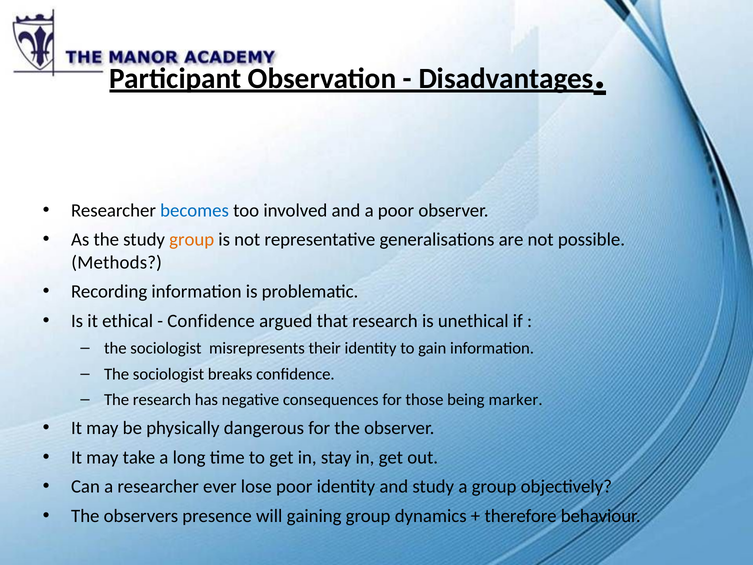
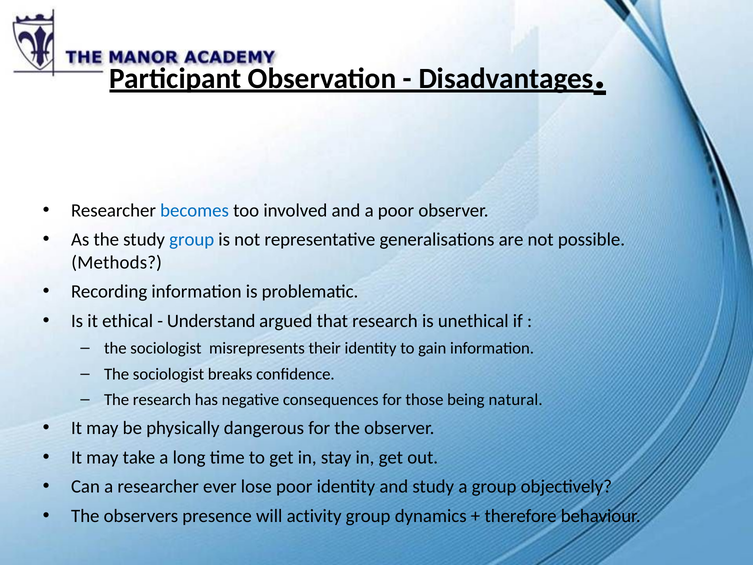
group at (192, 240) colour: orange -> blue
Confidence at (211, 321): Confidence -> Understand
marker: marker -> natural
gaining: gaining -> activity
